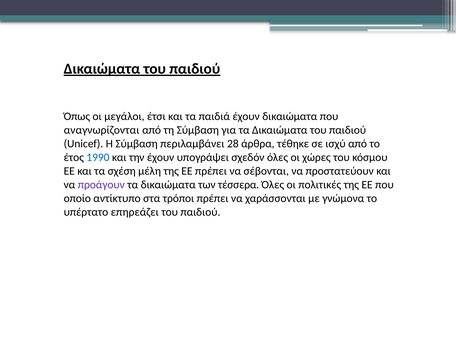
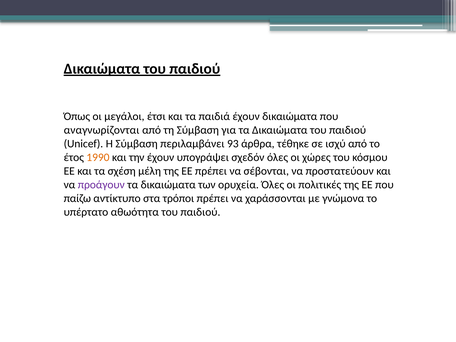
28: 28 -> 93
1990 colour: blue -> orange
τέσσερα: τέσσερα -> ορυχεία
οποίο: οποίο -> παίζω
επηρεάζει: επηρεάζει -> αθωότητα
